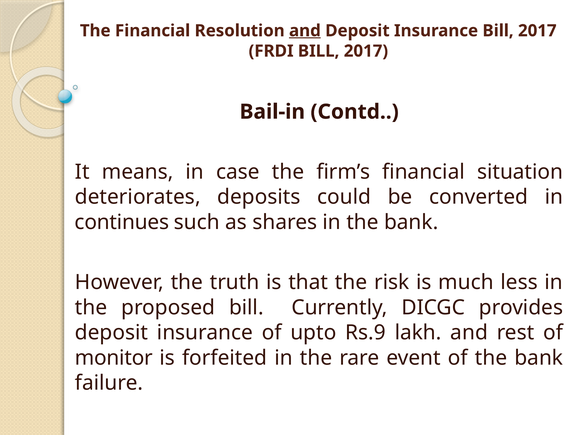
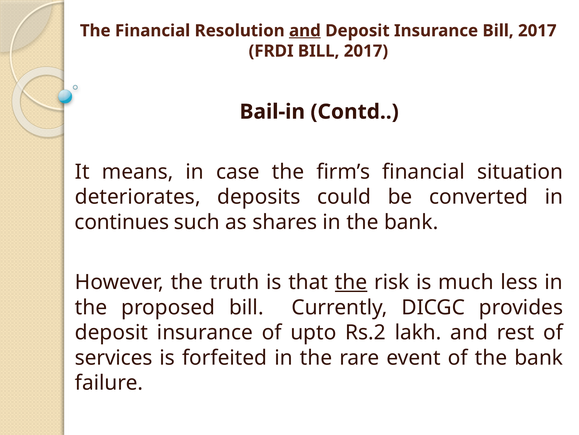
the at (351, 282) underline: none -> present
Rs.9: Rs.9 -> Rs.2
monitor: monitor -> services
